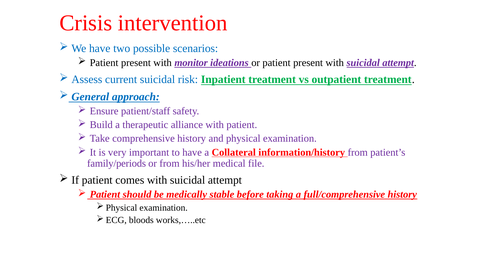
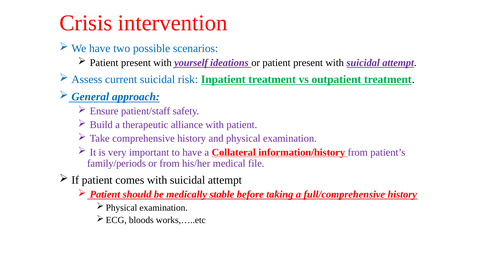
monitor: monitor -> yourself
